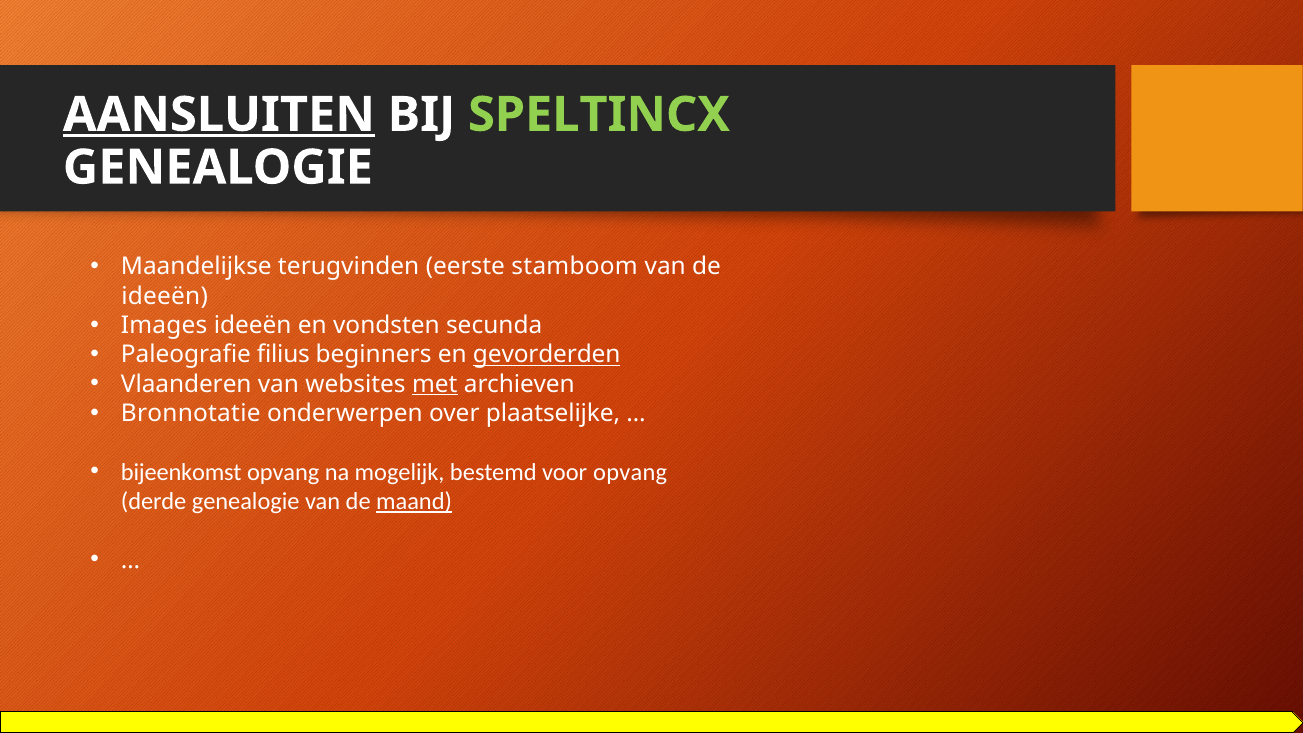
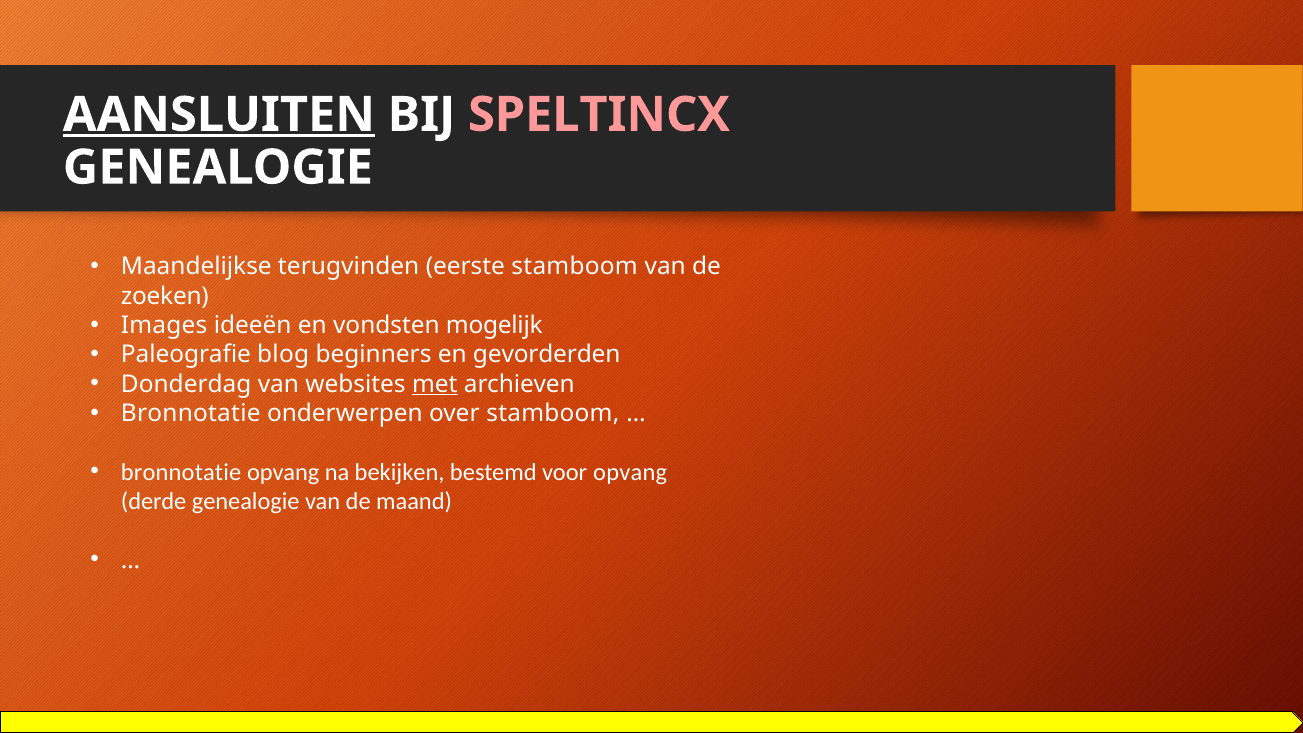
SPELTINCX colour: light green -> pink
ideeën at (165, 296): ideeën -> zoeken
secunda: secunda -> mogelijk
filius: filius -> blog
gevorderden underline: present -> none
Vlaanderen: Vlaanderen -> Donderdag
over plaatselijke: plaatselijke -> stamboom
bijeenkomst at (181, 472): bijeenkomst -> bronnotatie
mogelijk: mogelijk -> bekijken
maand underline: present -> none
